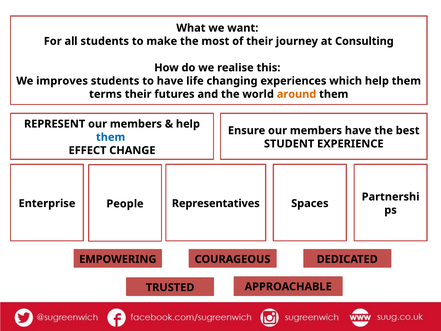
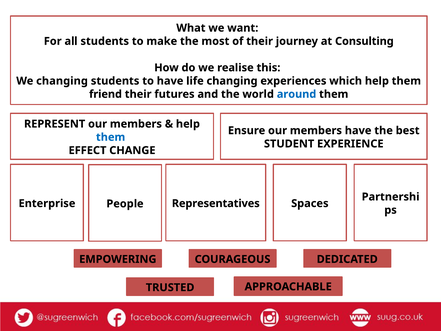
We improves: improves -> changing
terms: terms -> friend
around colour: orange -> blue
